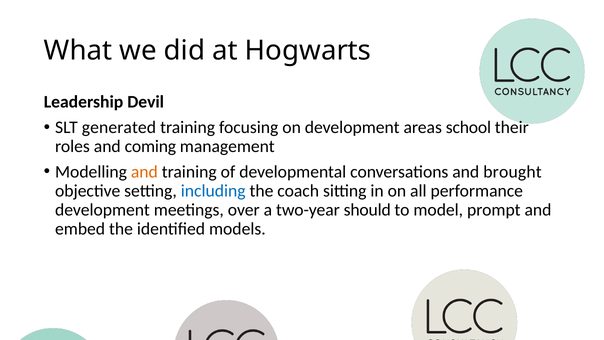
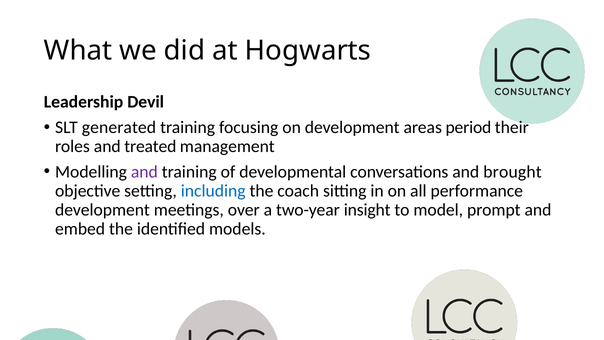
school: school -> period
coming: coming -> treated
and at (144, 172) colour: orange -> purple
should: should -> insight
